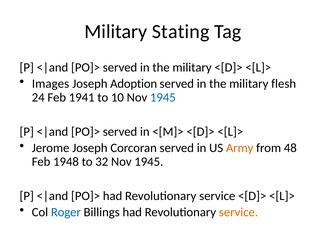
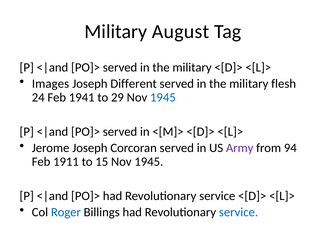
Stating: Stating -> August
Adoption: Adoption -> Different
10: 10 -> 29
Army colour: orange -> purple
48: 48 -> 94
1948: 1948 -> 1911
32: 32 -> 15
service at (239, 212) colour: orange -> blue
